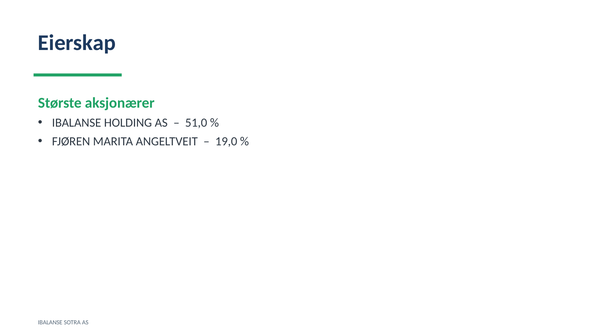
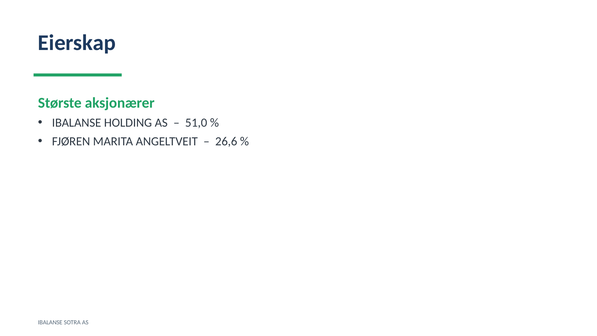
19,0: 19,0 -> 26,6
